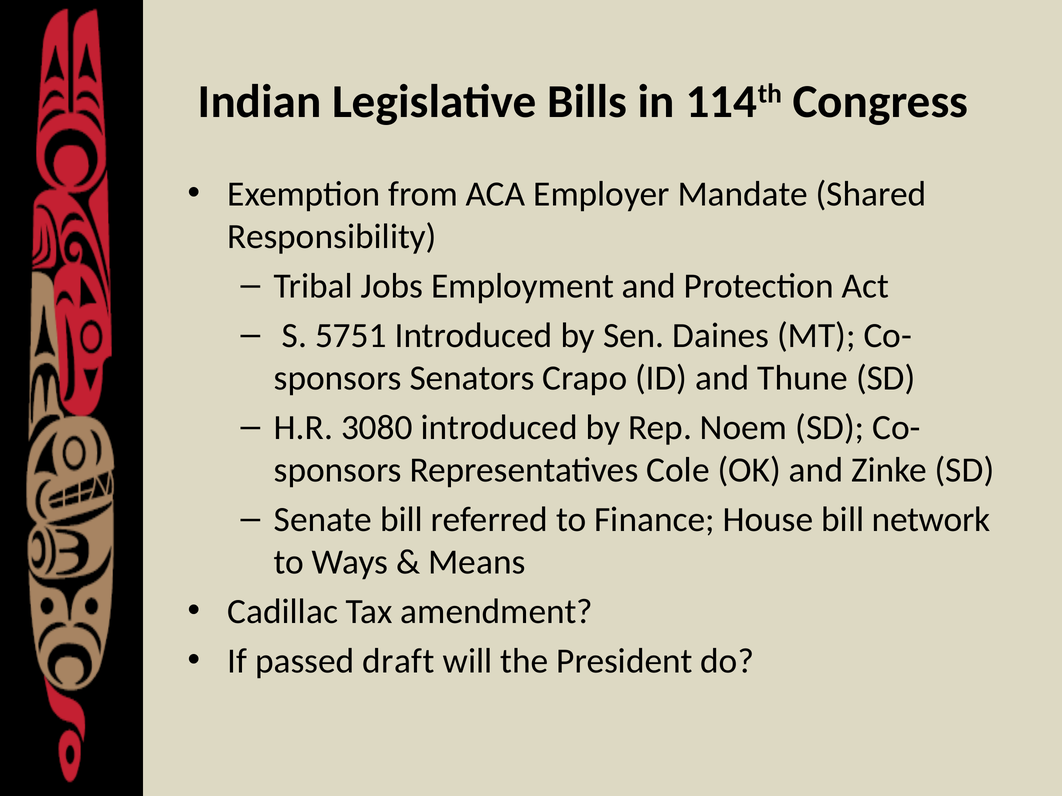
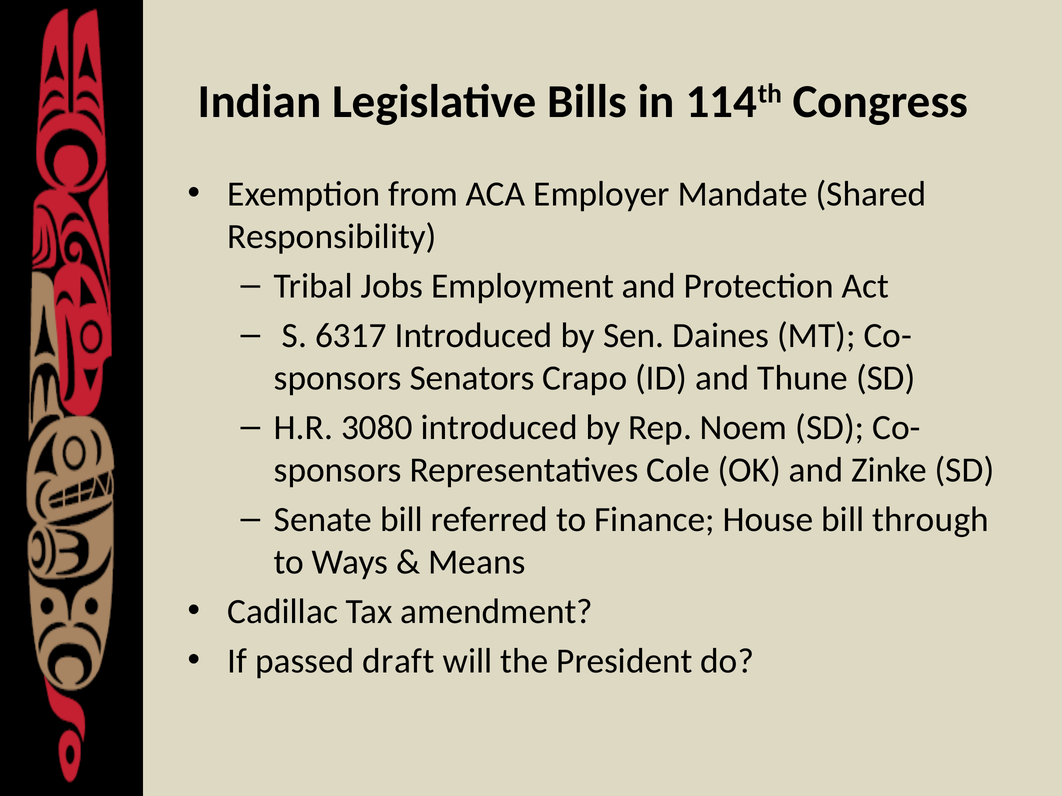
5751: 5751 -> 6317
network: network -> through
